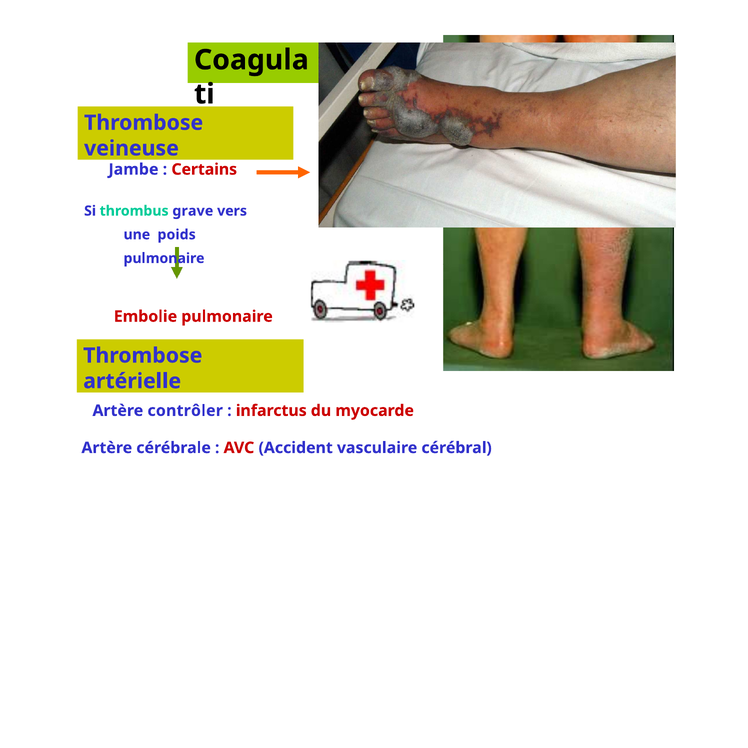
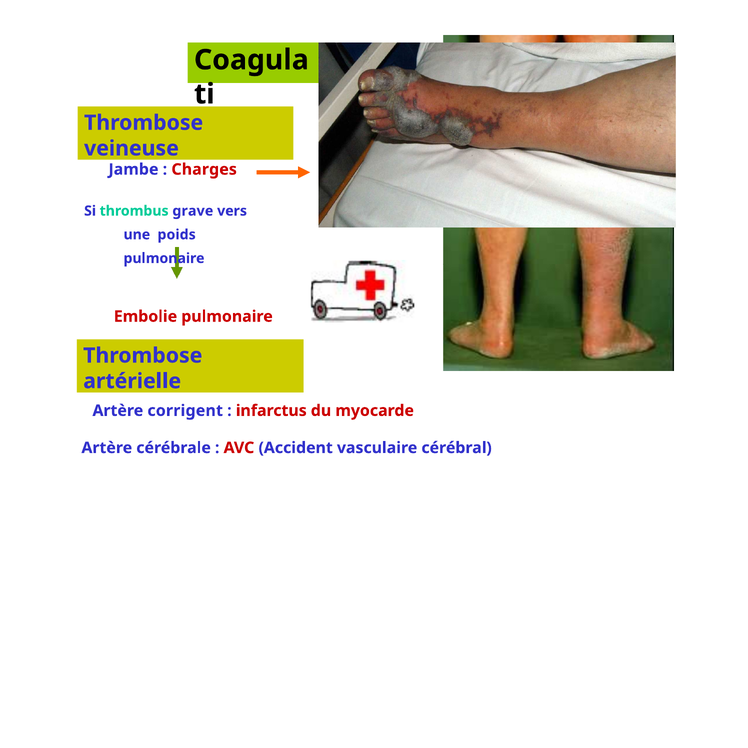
Certains: Certains -> Charges
contrôler: contrôler -> corrigent
